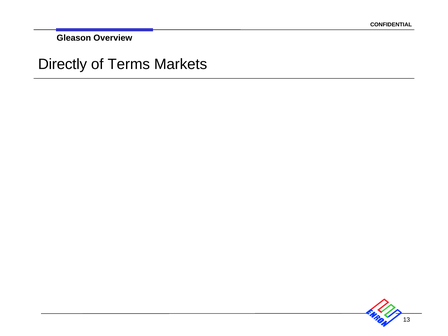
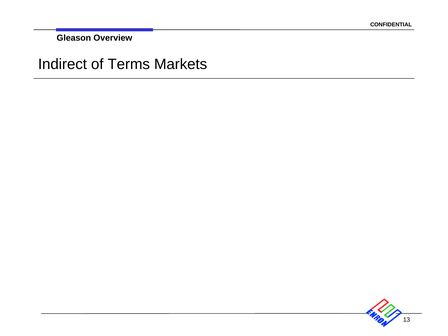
Directly: Directly -> Indirect
